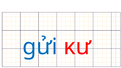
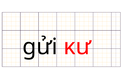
gửi colour: blue -> black
